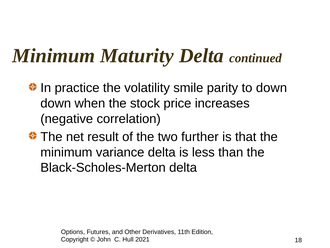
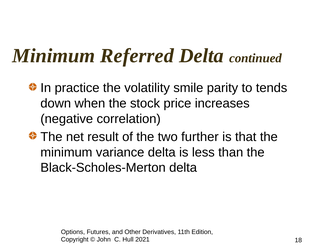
Maturity: Maturity -> Referred
to down: down -> tends
